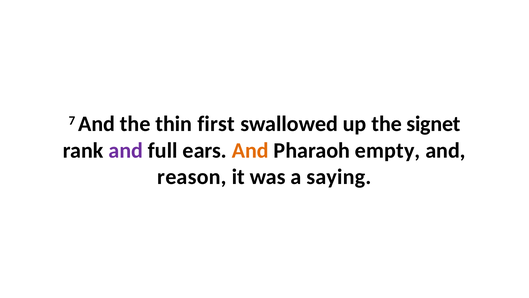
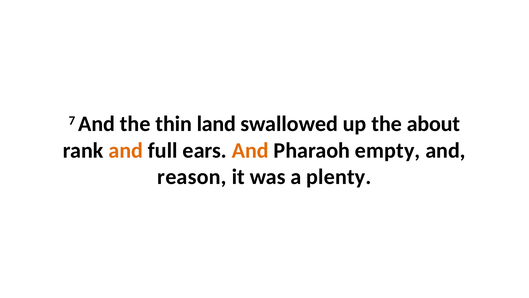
first: first -> land
signet: signet -> about
and at (126, 150) colour: purple -> orange
saying: saying -> plenty
